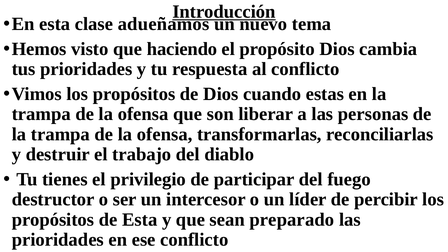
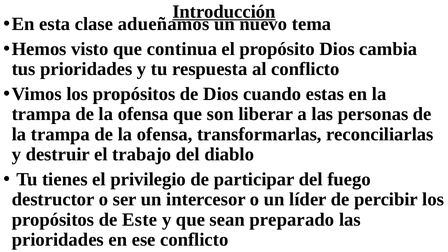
haciendo: haciendo -> continua
de Esta: Esta -> Este
